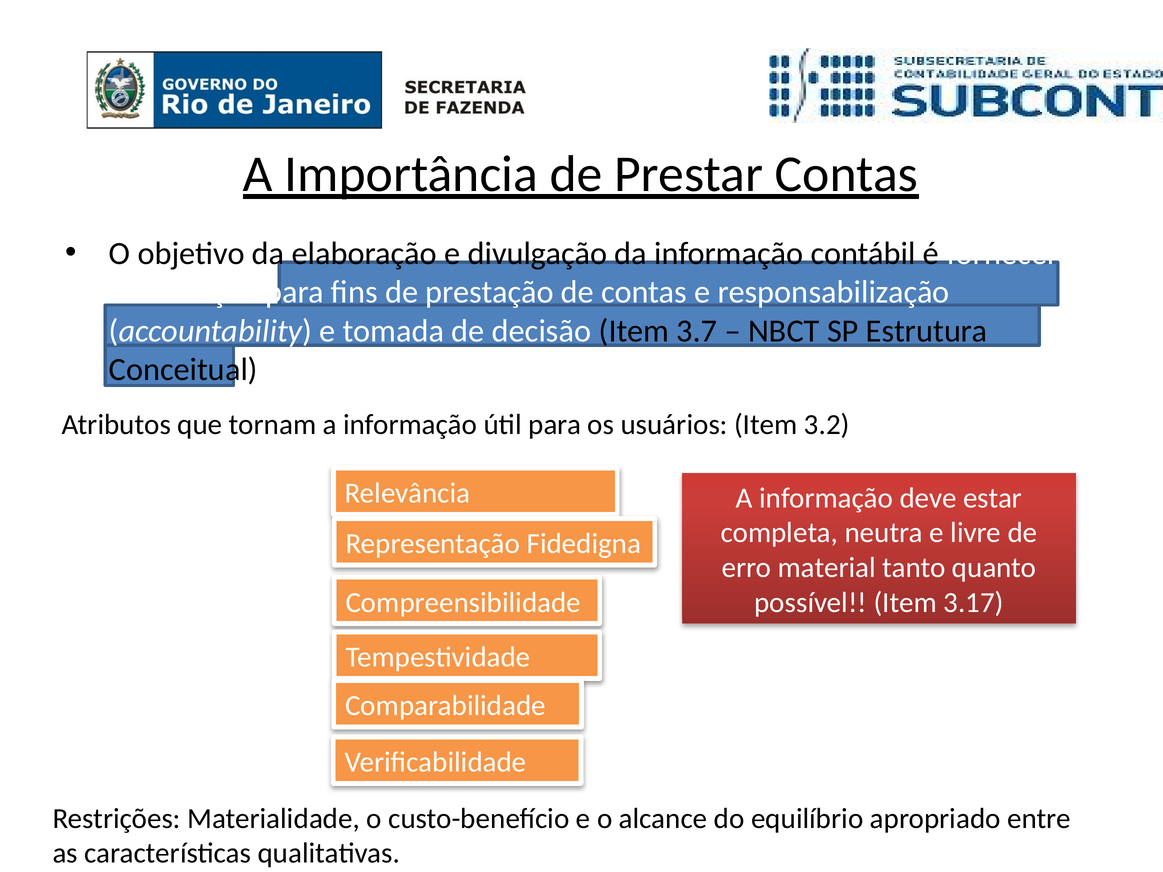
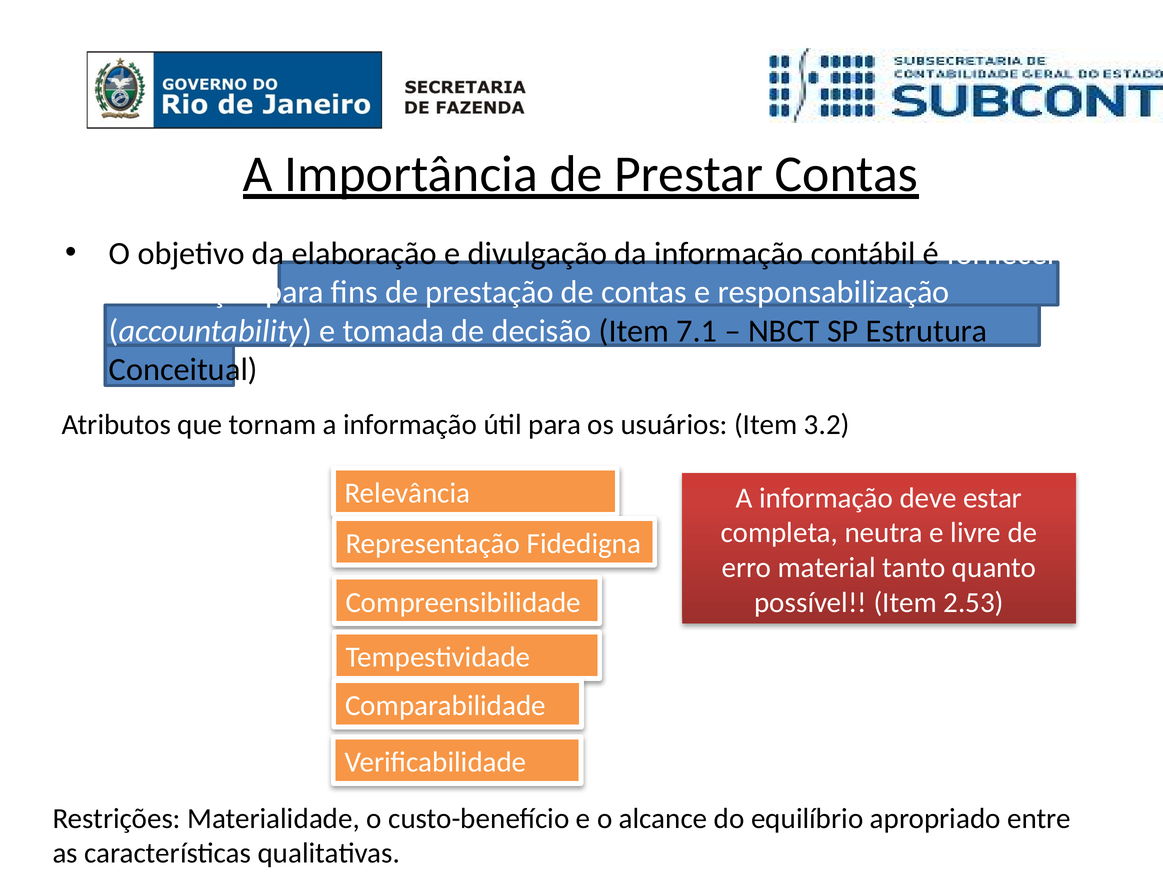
3.7: 3.7 -> 7.1
3.17: 3.17 -> 2.53
